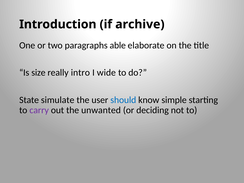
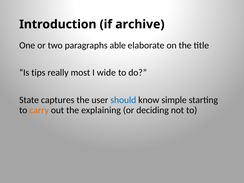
size: size -> tips
intro: intro -> most
simulate: simulate -> captures
carry colour: purple -> orange
unwanted: unwanted -> explaining
